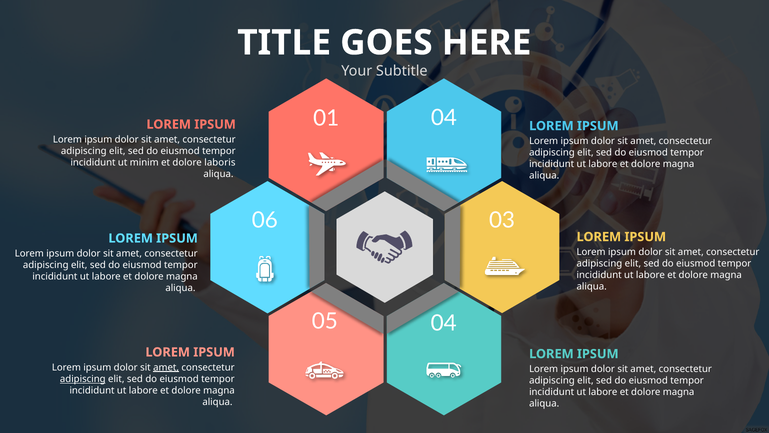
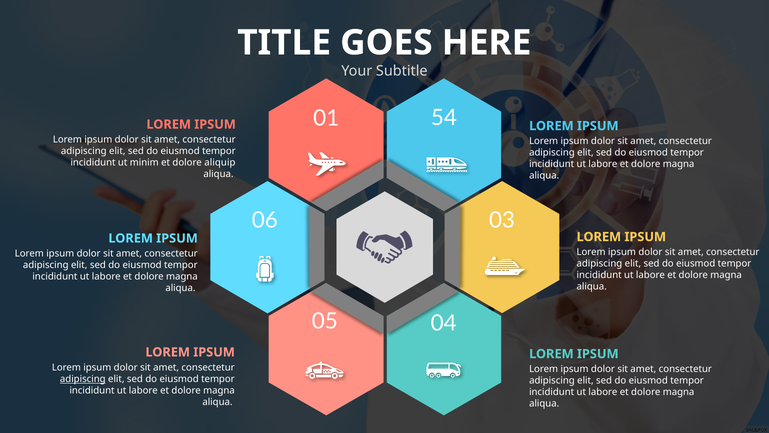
01 04: 04 -> 54
laboris: laboris -> aliquip
amet at (166, 367) underline: present -> none
